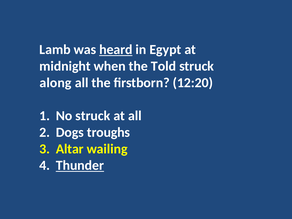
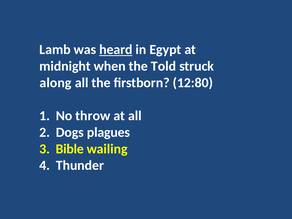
12:20: 12:20 -> 12:80
No struck: struck -> throw
troughs: troughs -> plagues
Altar: Altar -> Bible
Thunder underline: present -> none
